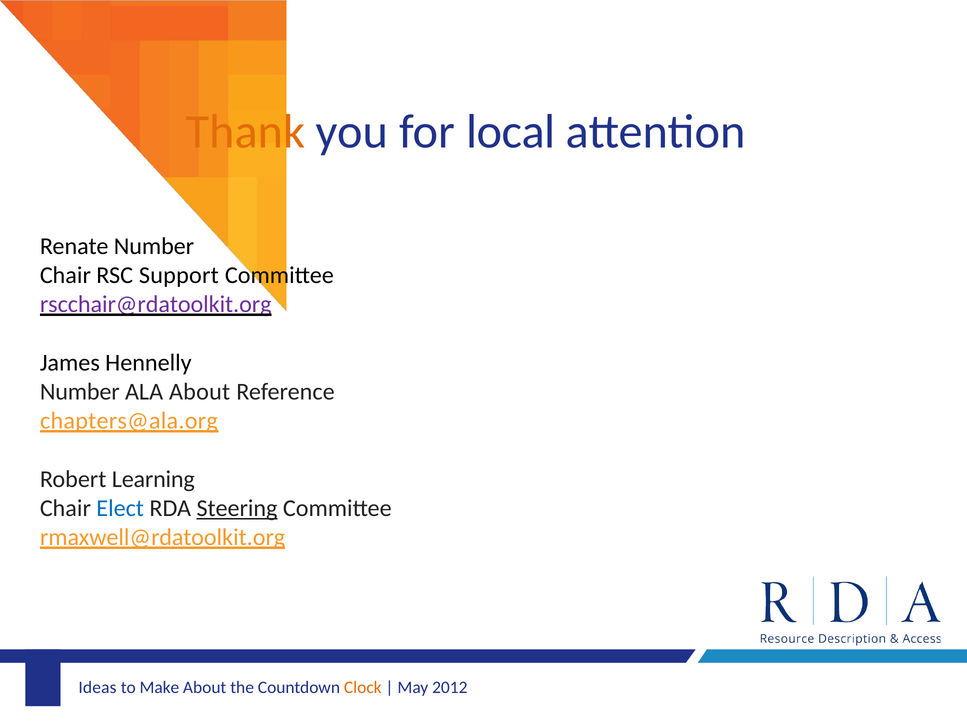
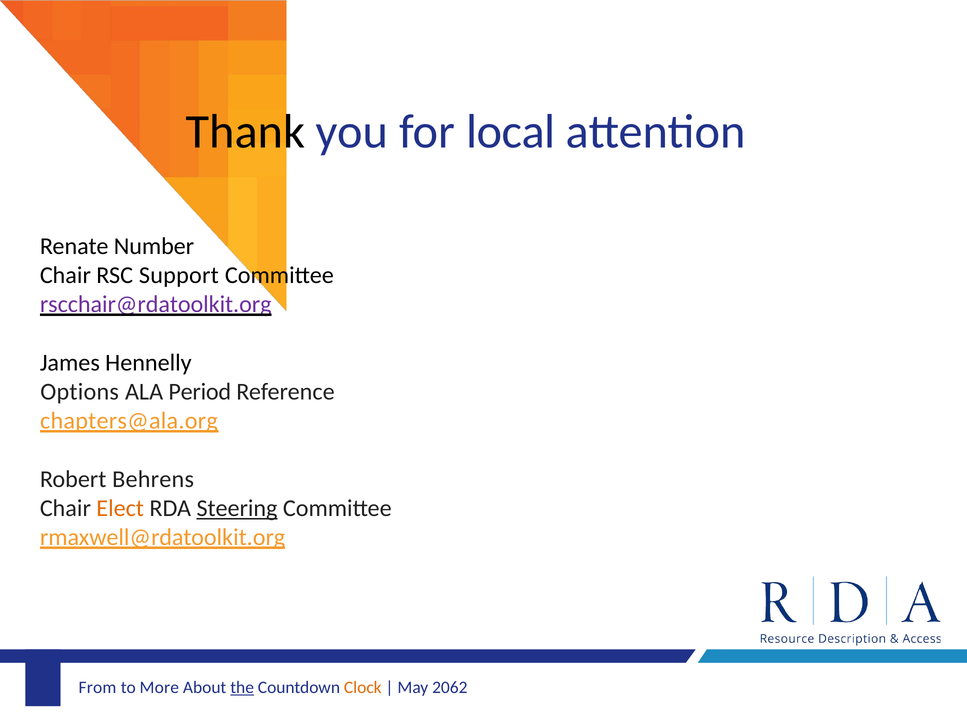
Thank colour: orange -> black
Number at (80, 392): Number -> Options
ALA About: About -> Period
Learning: Learning -> Behrens
Elect colour: blue -> orange
Ideas: Ideas -> From
Make: Make -> More
the underline: none -> present
2012: 2012 -> 2062
